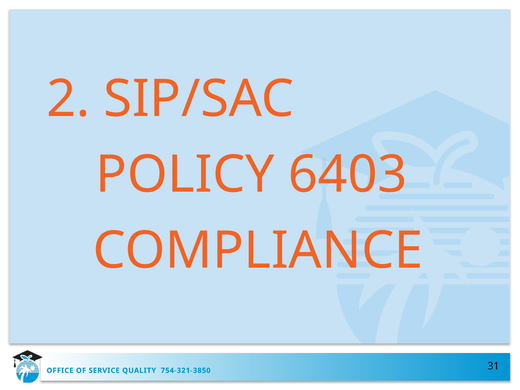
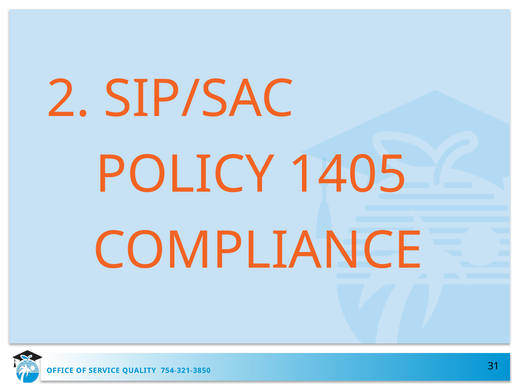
6403: 6403 -> 1405
